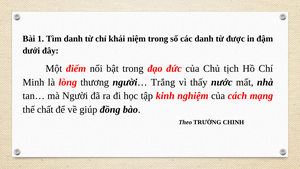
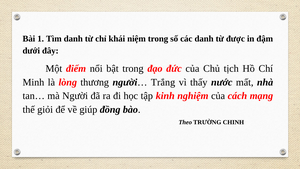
chất: chất -> giỏi
